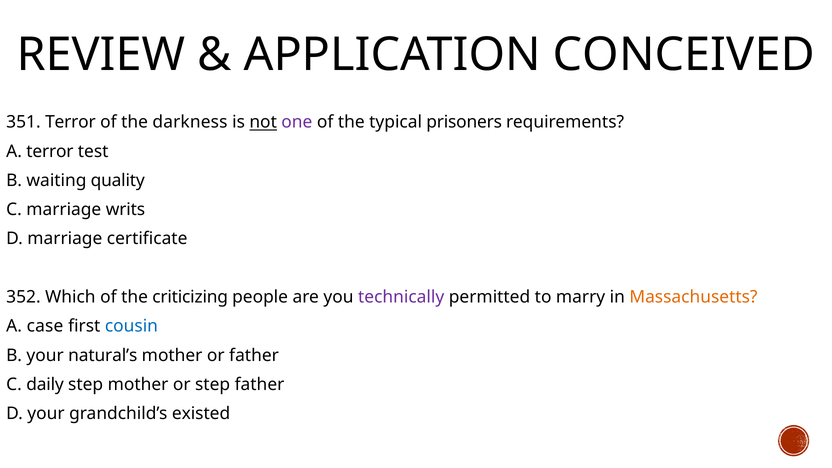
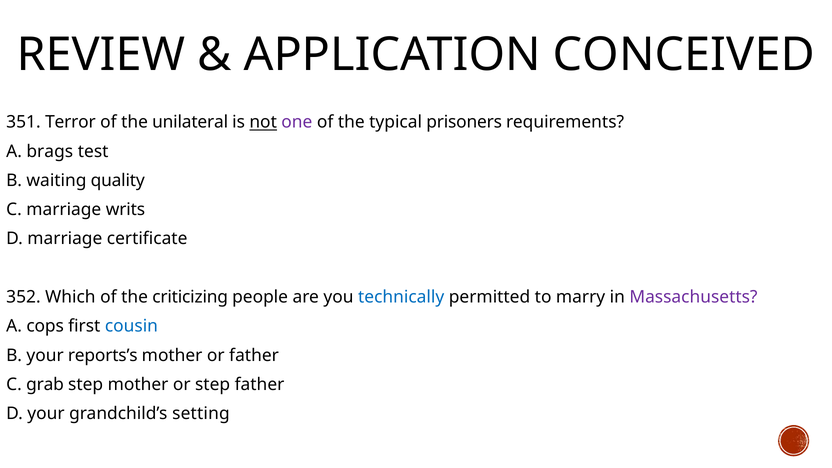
darkness: darkness -> unilateral
A terror: terror -> brags
technically colour: purple -> blue
Massachusetts colour: orange -> purple
case: case -> cops
natural’s: natural’s -> reports’s
daily: daily -> grab
existed: existed -> setting
